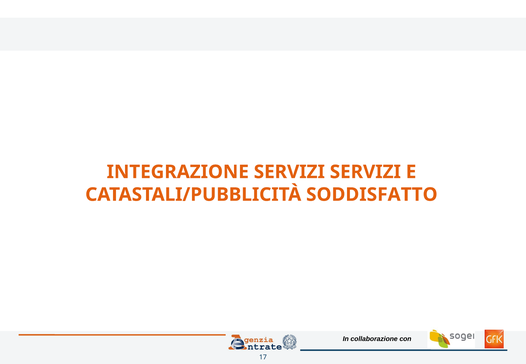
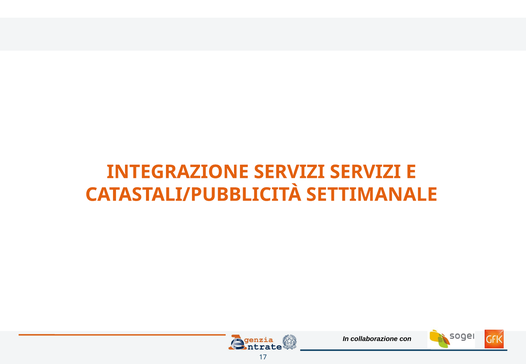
SODDISFATTO: SODDISFATTO -> SETTIMANALE
